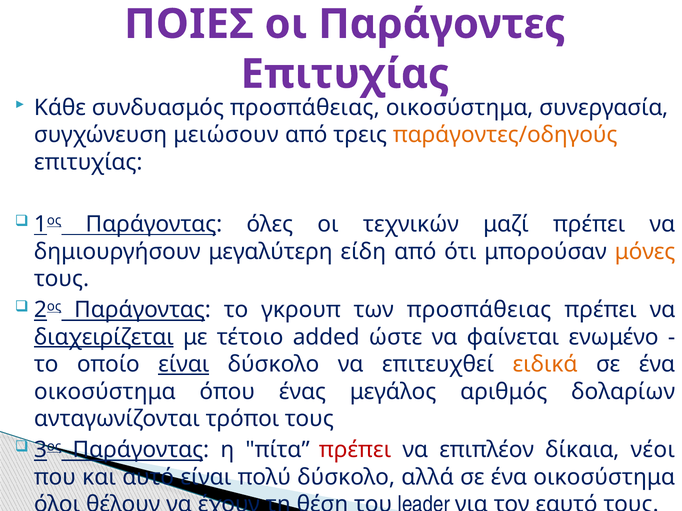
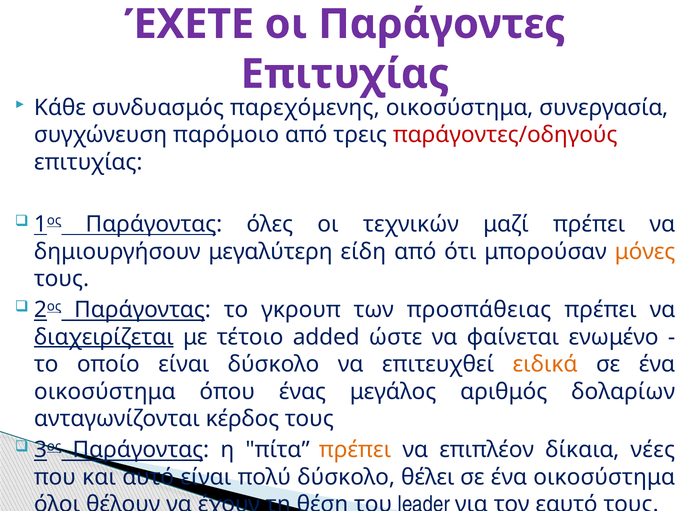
ΠΟΙΕΣ: ΠΟΙΕΣ -> ΈΧΕΤΕ
συνδυασμός προσπάθειας: προσπάθειας -> παρεχόμενης
μειώσουν: μειώσουν -> παρόμοιο
παράγοντες/οδηγούς colour: orange -> red
είναι at (184, 365) underline: present -> none
τρόποι: τρόποι -> κέρδος
πρέπει at (355, 450) colour: red -> orange
νέοι: νέοι -> νέες
αλλά: αλλά -> θέλει
